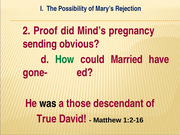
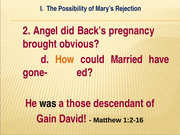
Proof: Proof -> Angel
Mind’s: Mind’s -> Back’s
sending: sending -> brought
How colour: green -> orange
True: True -> Gain
